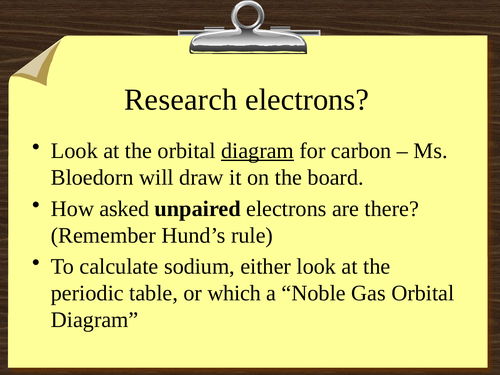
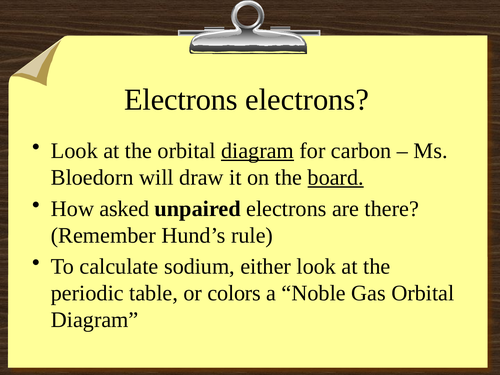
Research at (181, 100): Research -> Electrons
board underline: none -> present
which: which -> colors
